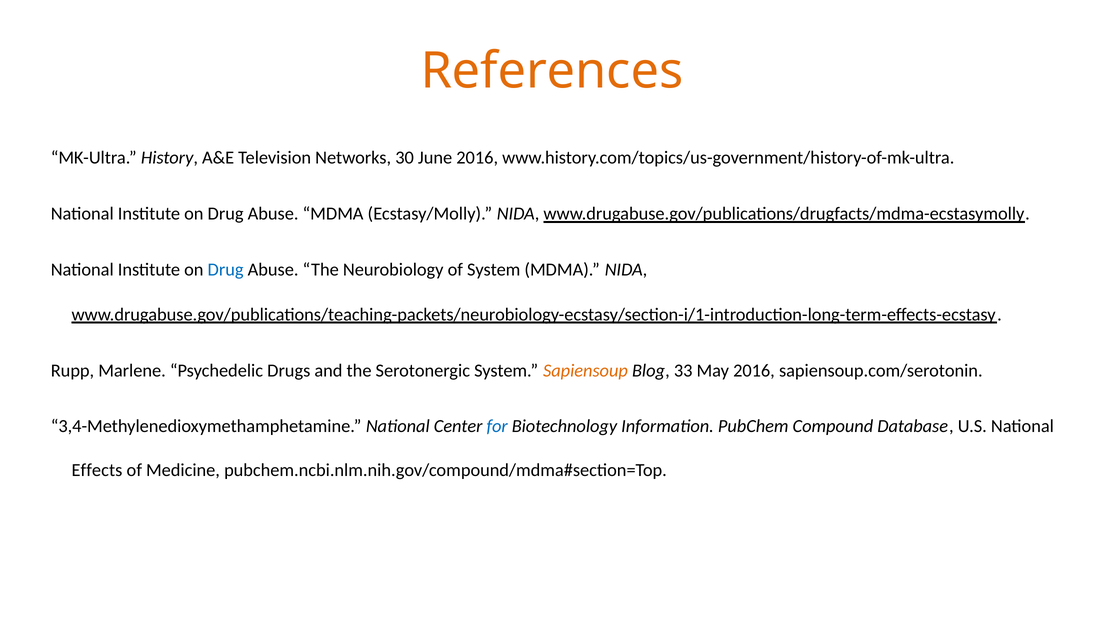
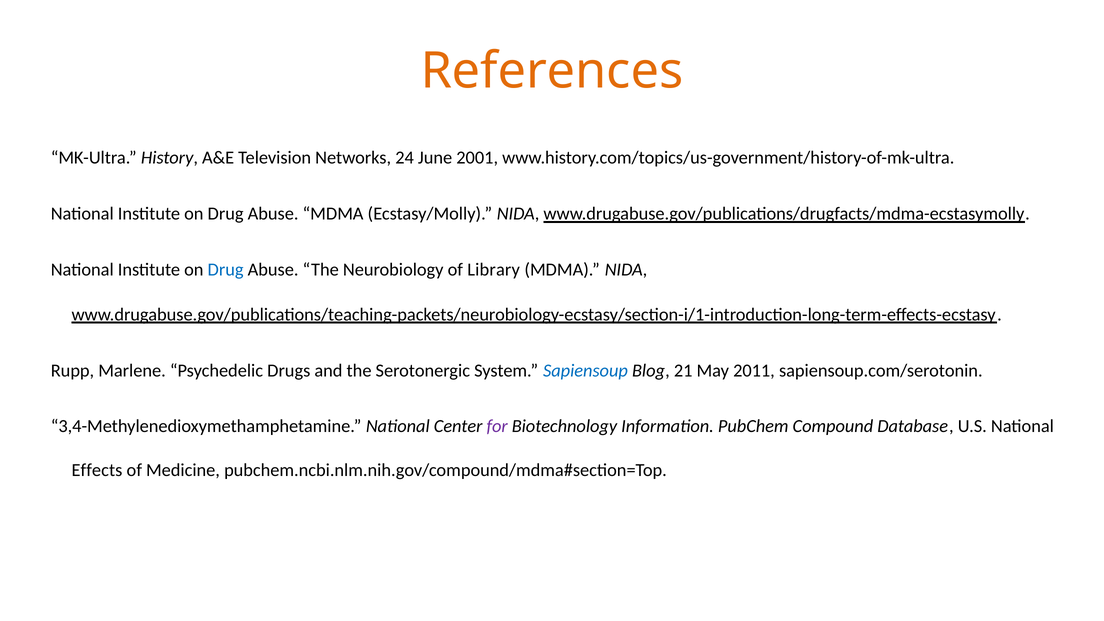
30: 30 -> 24
June 2016: 2016 -> 2001
of System: System -> Library
Sapiensoup colour: orange -> blue
33: 33 -> 21
May 2016: 2016 -> 2011
for colour: blue -> purple
